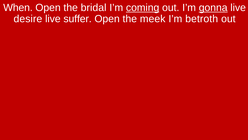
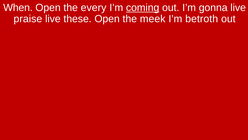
bridal: bridal -> every
gonna underline: present -> none
desire: desire -> praise
suffer: suffer -> these
